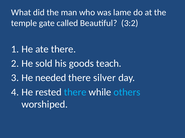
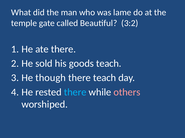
needed: needed -> though
there silver: silver -> teach
others colour: light blue -> pink
